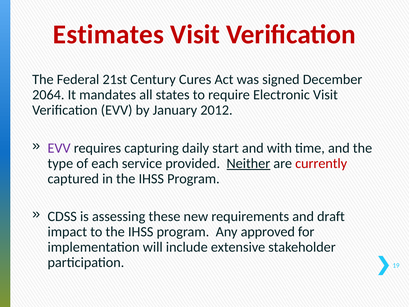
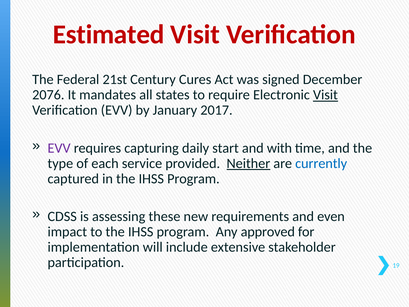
Estimates: Estimates -> Estimated
2064: 2064 -> 2076
Visit at (325, 95) underline: none -> present
2012: 2012 -> 2017
currently colour: red -> blue
draft: draft -> even
